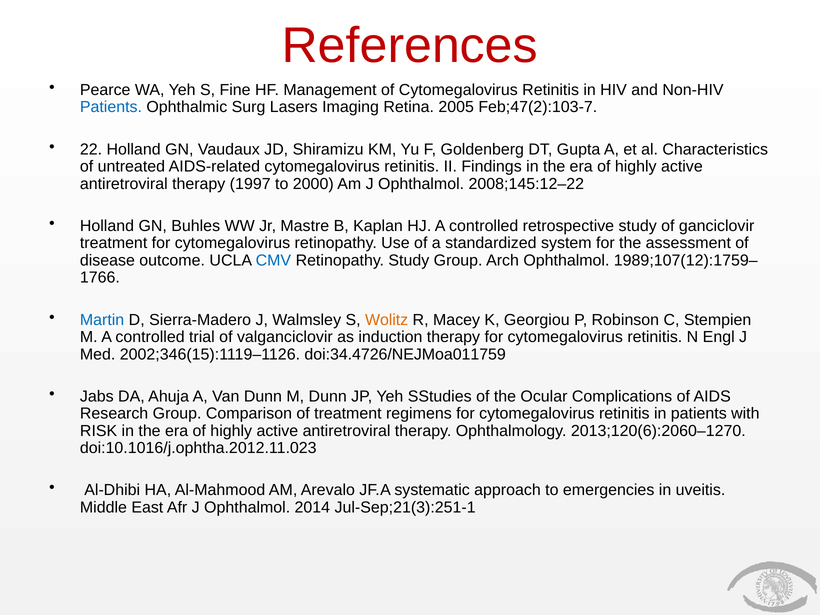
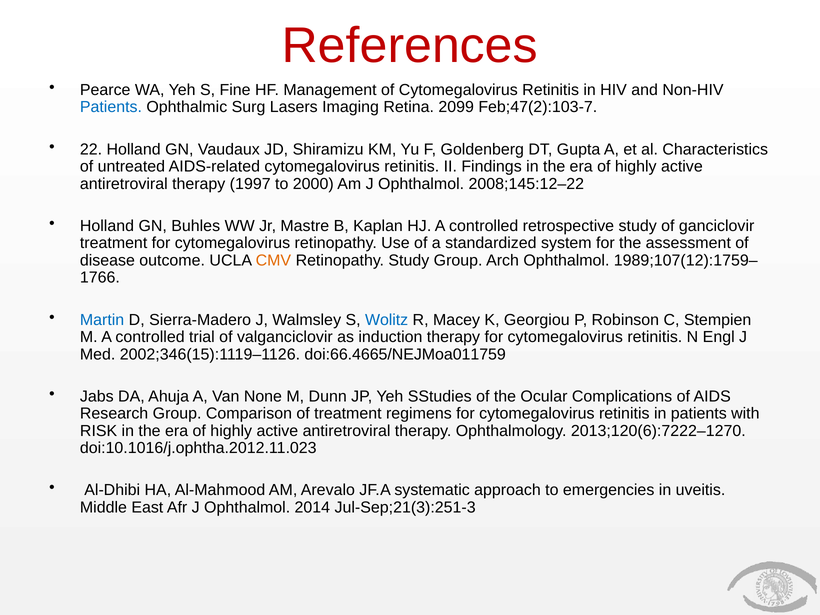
2005: 2005 -> 2099
CMV colour: blue -> orange
Wolitz colour: orange -> blue
doi:34.4726/NEJMoa011759: doi:34.4726/NEJMoa011759 -> doi:66.4665/NEJMoa011759
Van Dunn: Dunn -> None
2013;120(6):2060–1270: 2013;120(6):2060–1270 -> 2013;120(6):7222–1270
Jul-Sep;21(3):251-1: Jul-Sep;21(3):251-1 -> Jul-Sep;21(3):251-3
